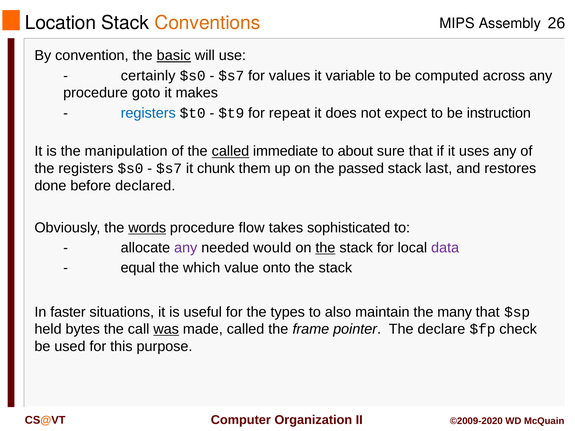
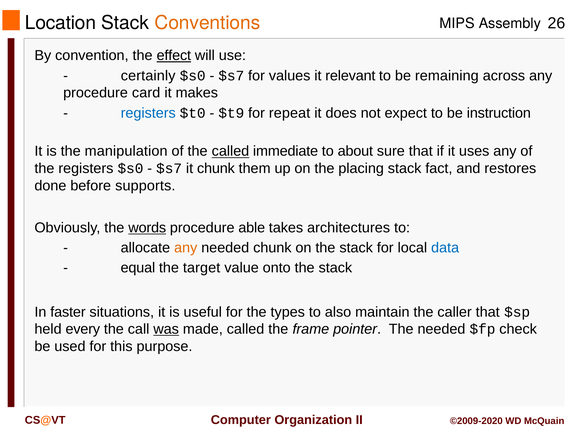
basic: basic -> effect
variable: variable -> relevant
computed: computed -> remaining
goto: goto -> card
passed: passed -> placing
last: last -> fact
declared: declared -> supports
flow: flow -> able
sophisticated: sophisticated -> architectures
any at (186, 248) colour: purple -> orange
needed would: would -> chunk
the at (325, 248) underline: present -> none
data colour: purple -> blue
which: which -> target
many: many -> caller
bytes: bytes -> every
The declare: declare -> needed
